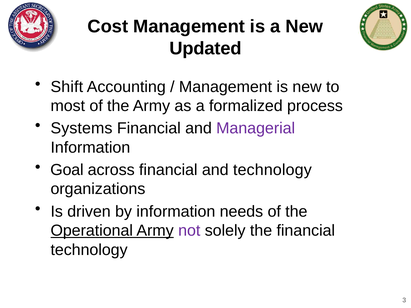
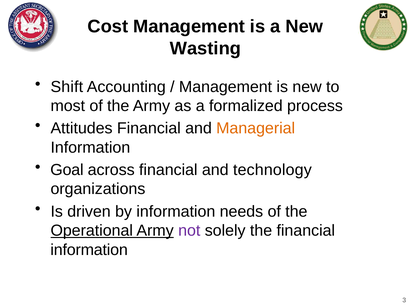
Updated: Updated -> Wasting
Systems: Systems -> Attitudes
Managerial colour: purple -> orange
technology at (89, 250): technology -> information
